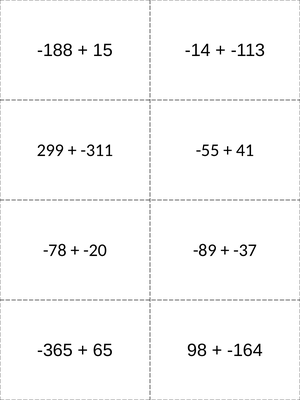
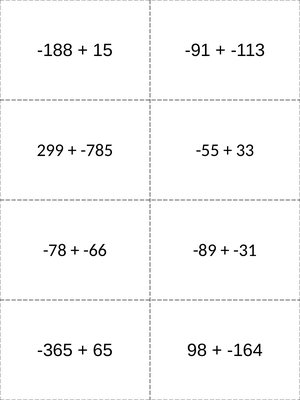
-14: -14 -> -91
-311: -311 -> -785
41: 41 -> 33
-20: -20 -> -66
-37: -37 -> -31
